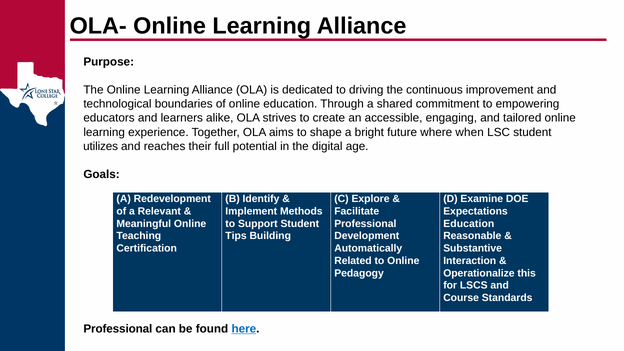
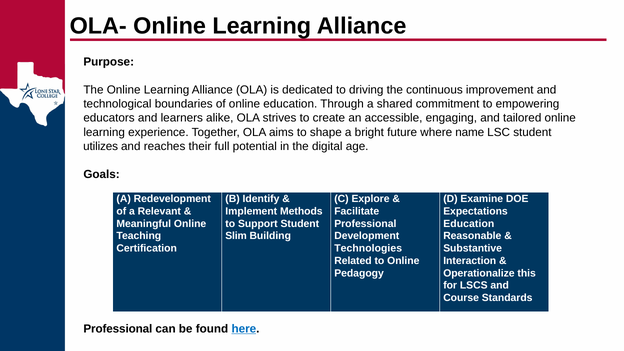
when: when -> name
Tips: Tips -> Slim
Automatically: Automatically -> Technologies
